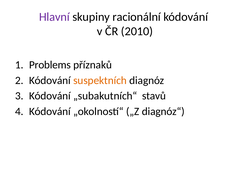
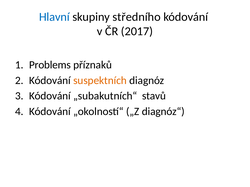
Hlavní colour: purple -> blue
racionální: racionální -> středního
2010: 2010 -> 2017
